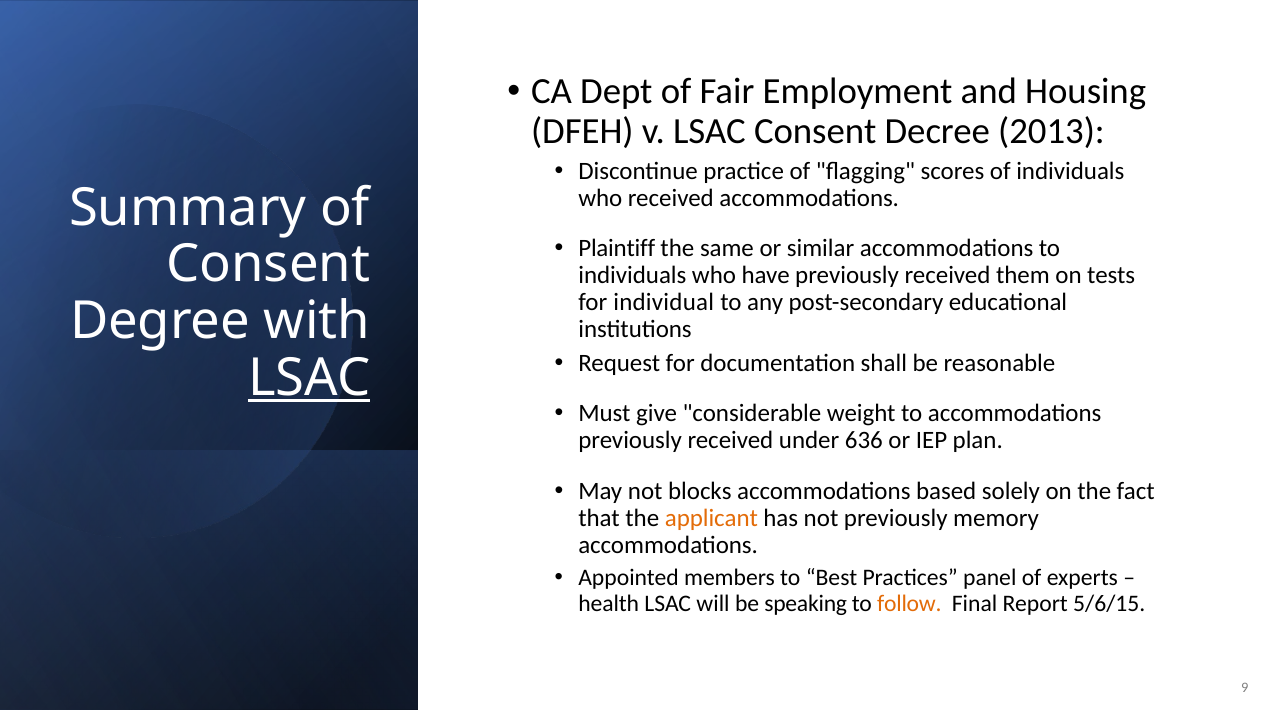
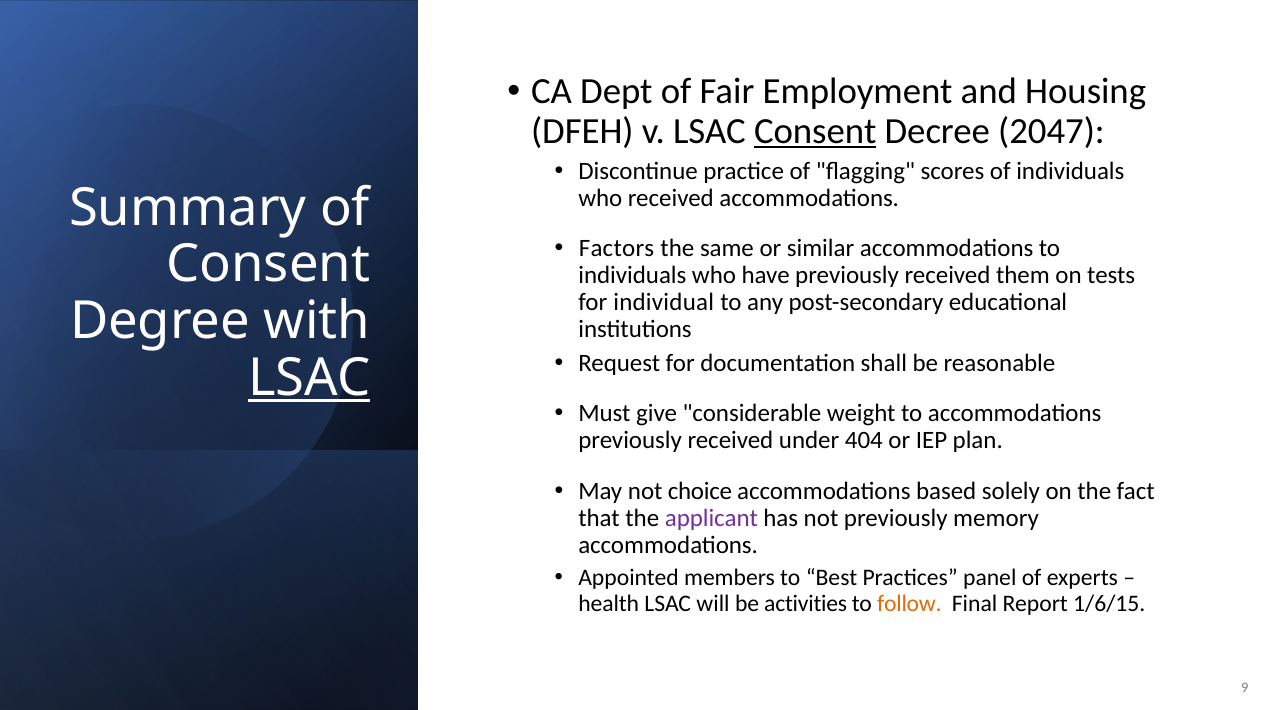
Consent at (815, 131) underline: none -> present
2013: 2013 -> 2047
Plaintiff: Plaintiff -> Factors
636: 636 -> 404
blocks: blocks -> choice
applicant colour: orange -> purple
speaking: speaking -> activities
5/6/15: 5/6/15 -> 1/6/15
